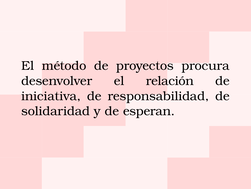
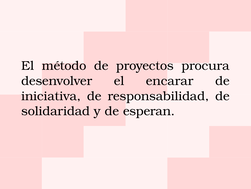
relación: relación -> encarar
